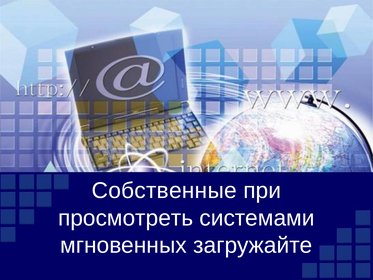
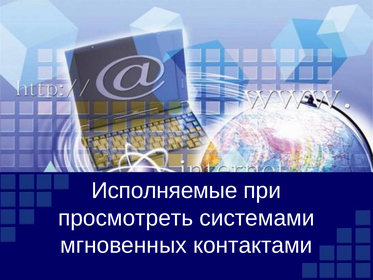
Собственные: Собственные -> Исполняемые
загружайте: загружайте -> контактами
